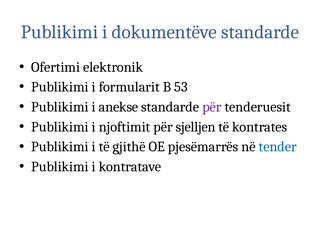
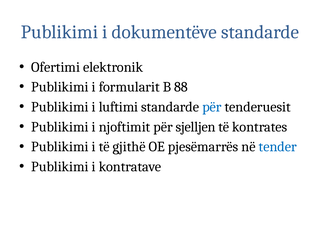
53: 53 -> 88
anekse: anekse -> luftimi
për at (212, 107) colour: purple -> blue
